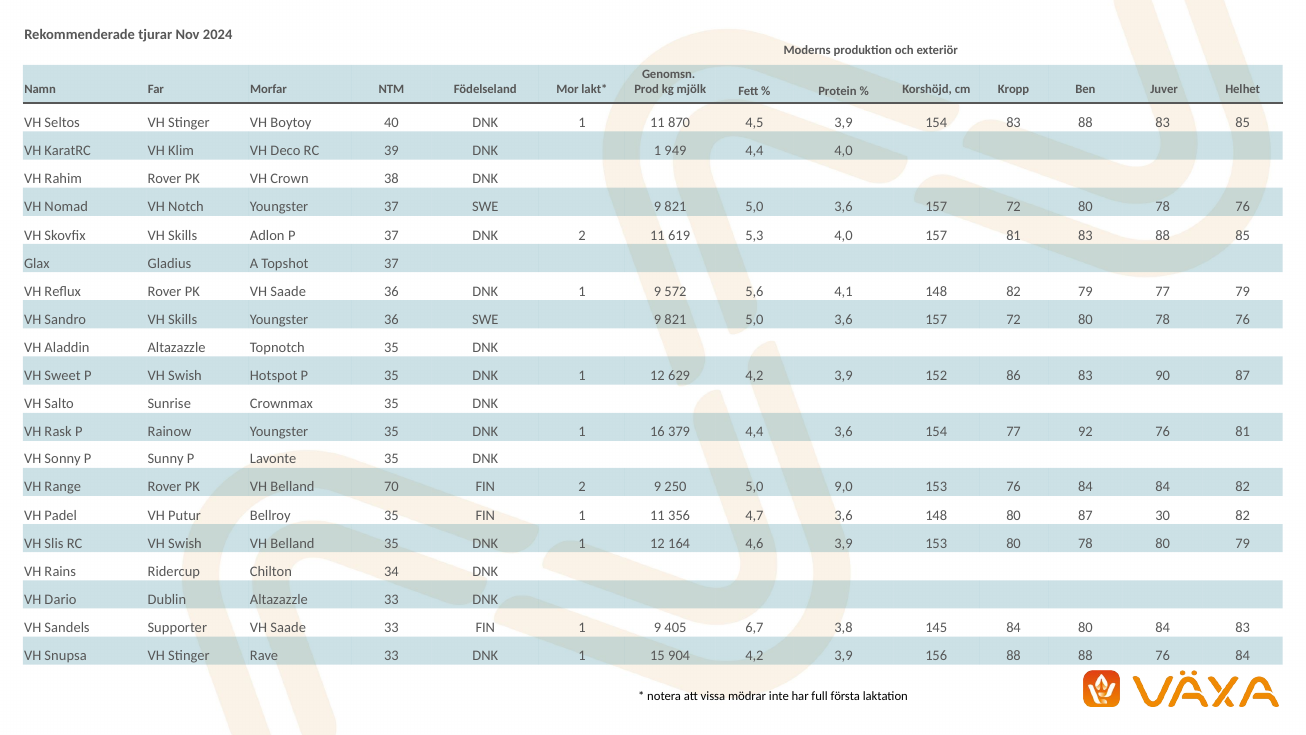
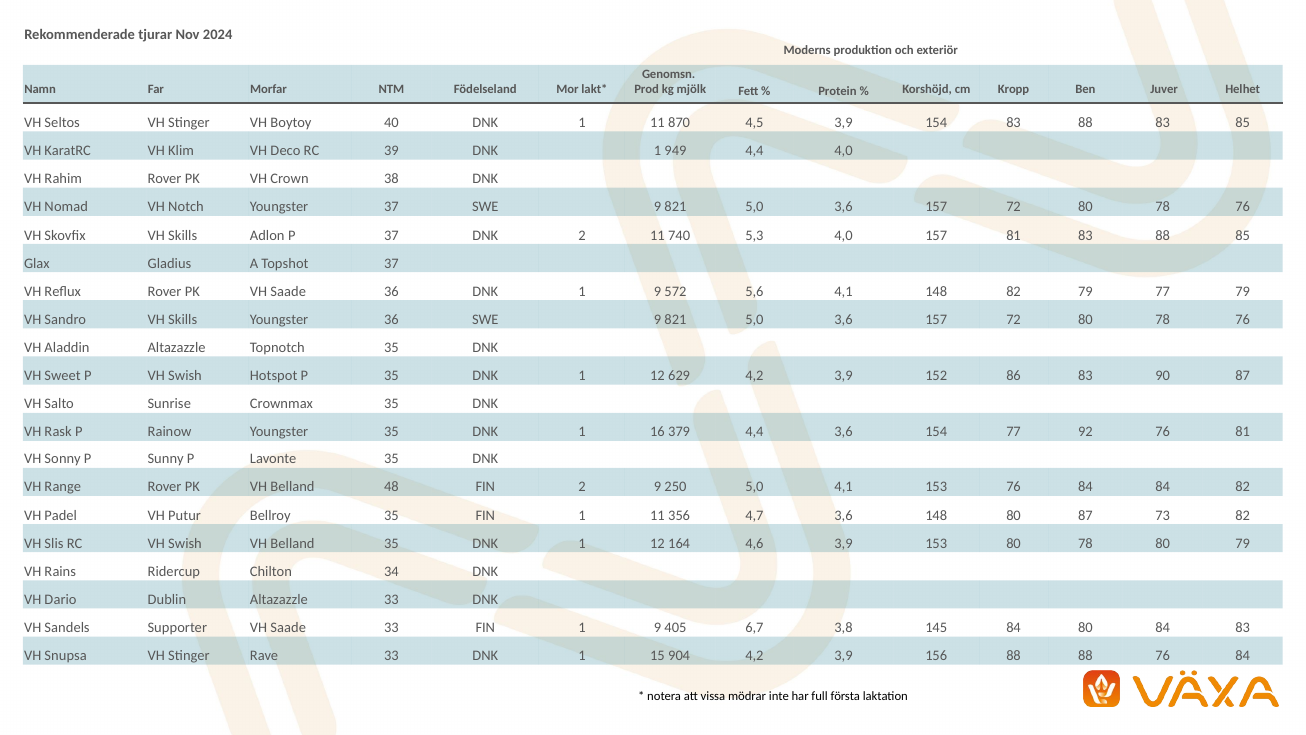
619: 619 -> 740
70: 70 -> 48
5,0 9,0: 9,0 -> 4,1
30: 30 -> 73
